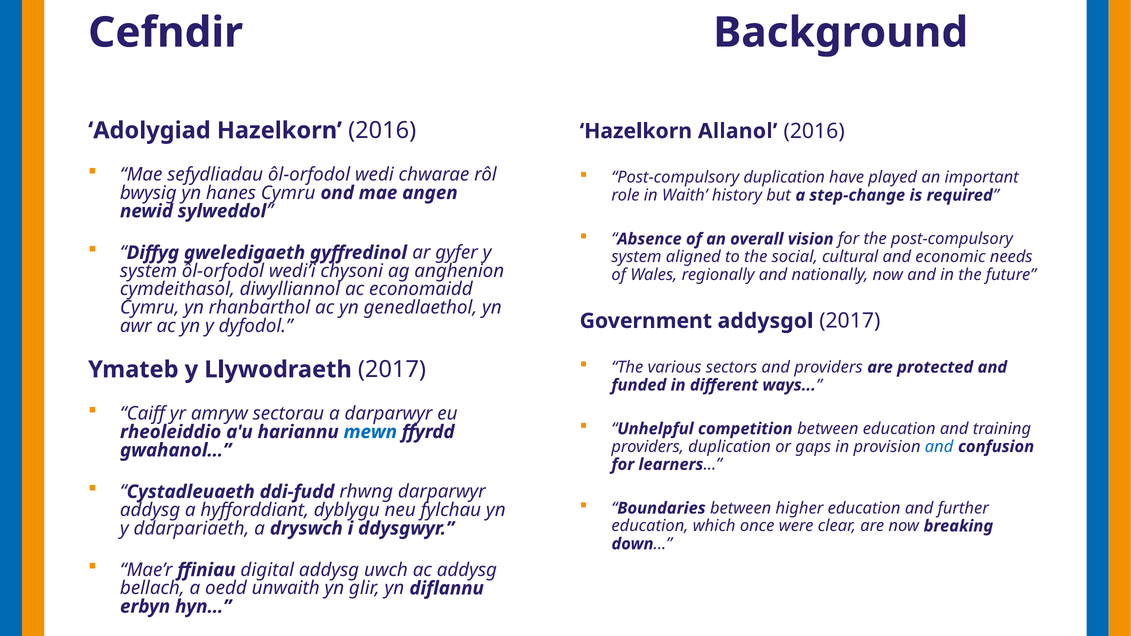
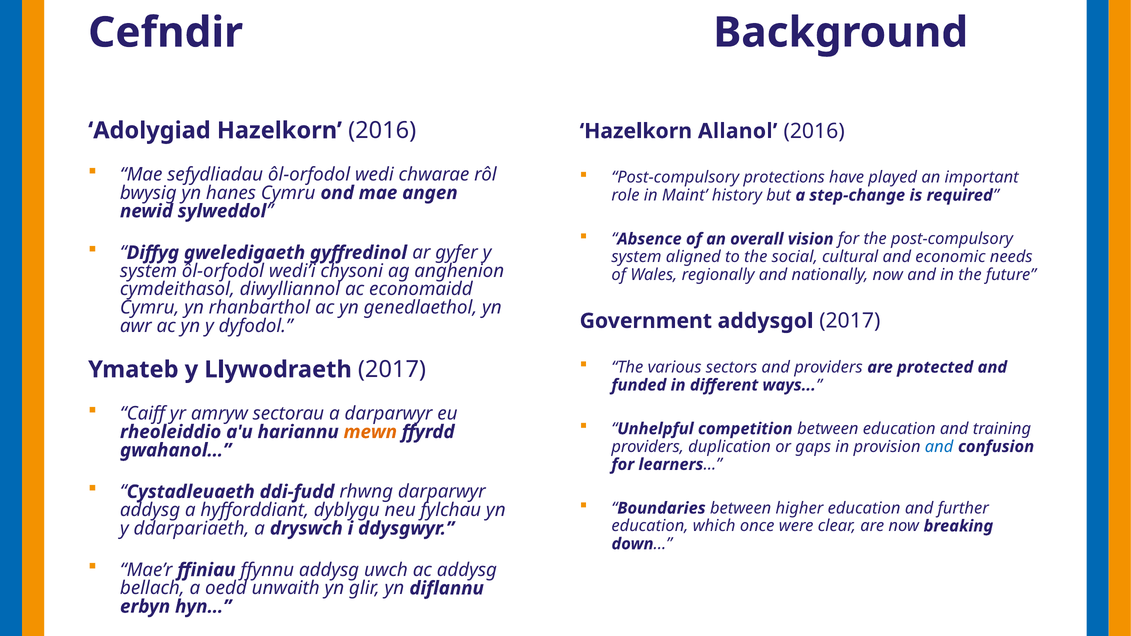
Post-compulsory duplication: duplication -> protections
Waith: Waith -> Maint
mewn colour: blue -> orange
digital: digital -> ffynnu
